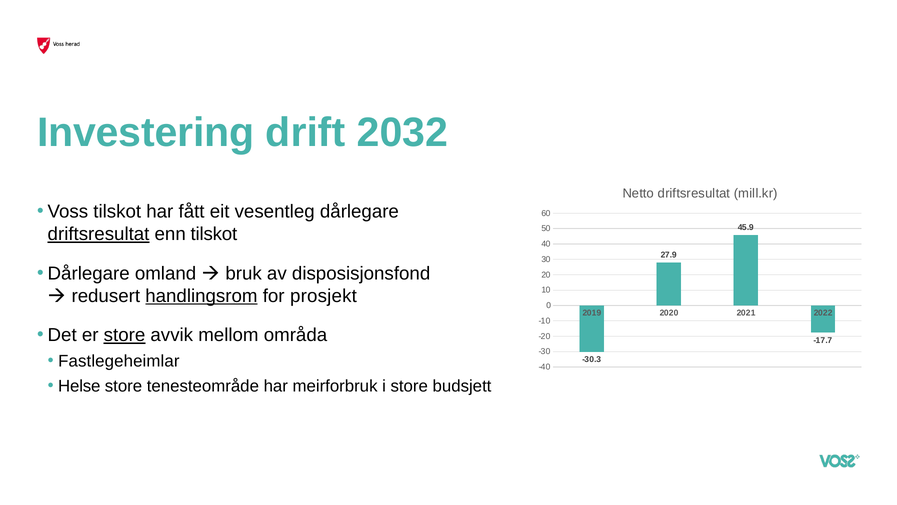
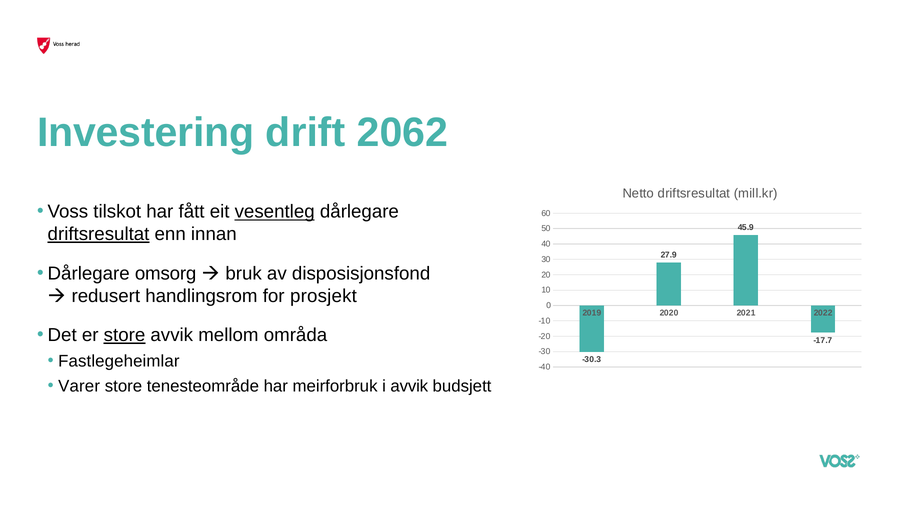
2032: 2032 -> 2062
vesentleg underline: none -> present
enn tilskot: tilskot -> innan
omland: omland -> omsorg
handlingsrom underline: present -> none
Helse: Helse -> Varer
i store: store -> avvik
